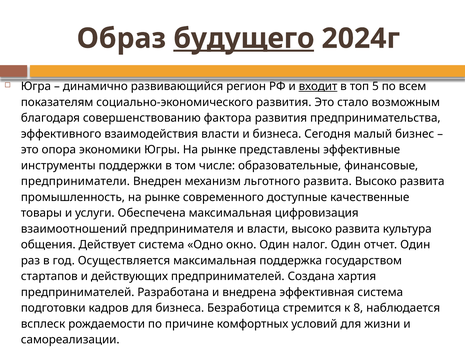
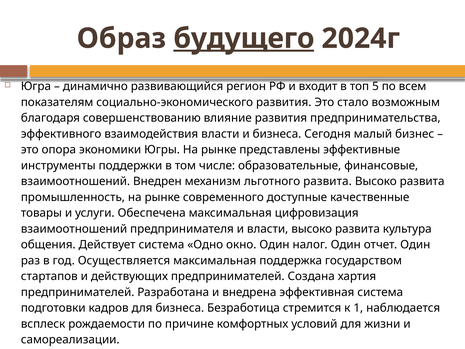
входит underline: present -> none
фактора: фактора -> влияние
предприниматели at (75, 181): предприниматели -> взаимоотношений
8: 8 -> 1
